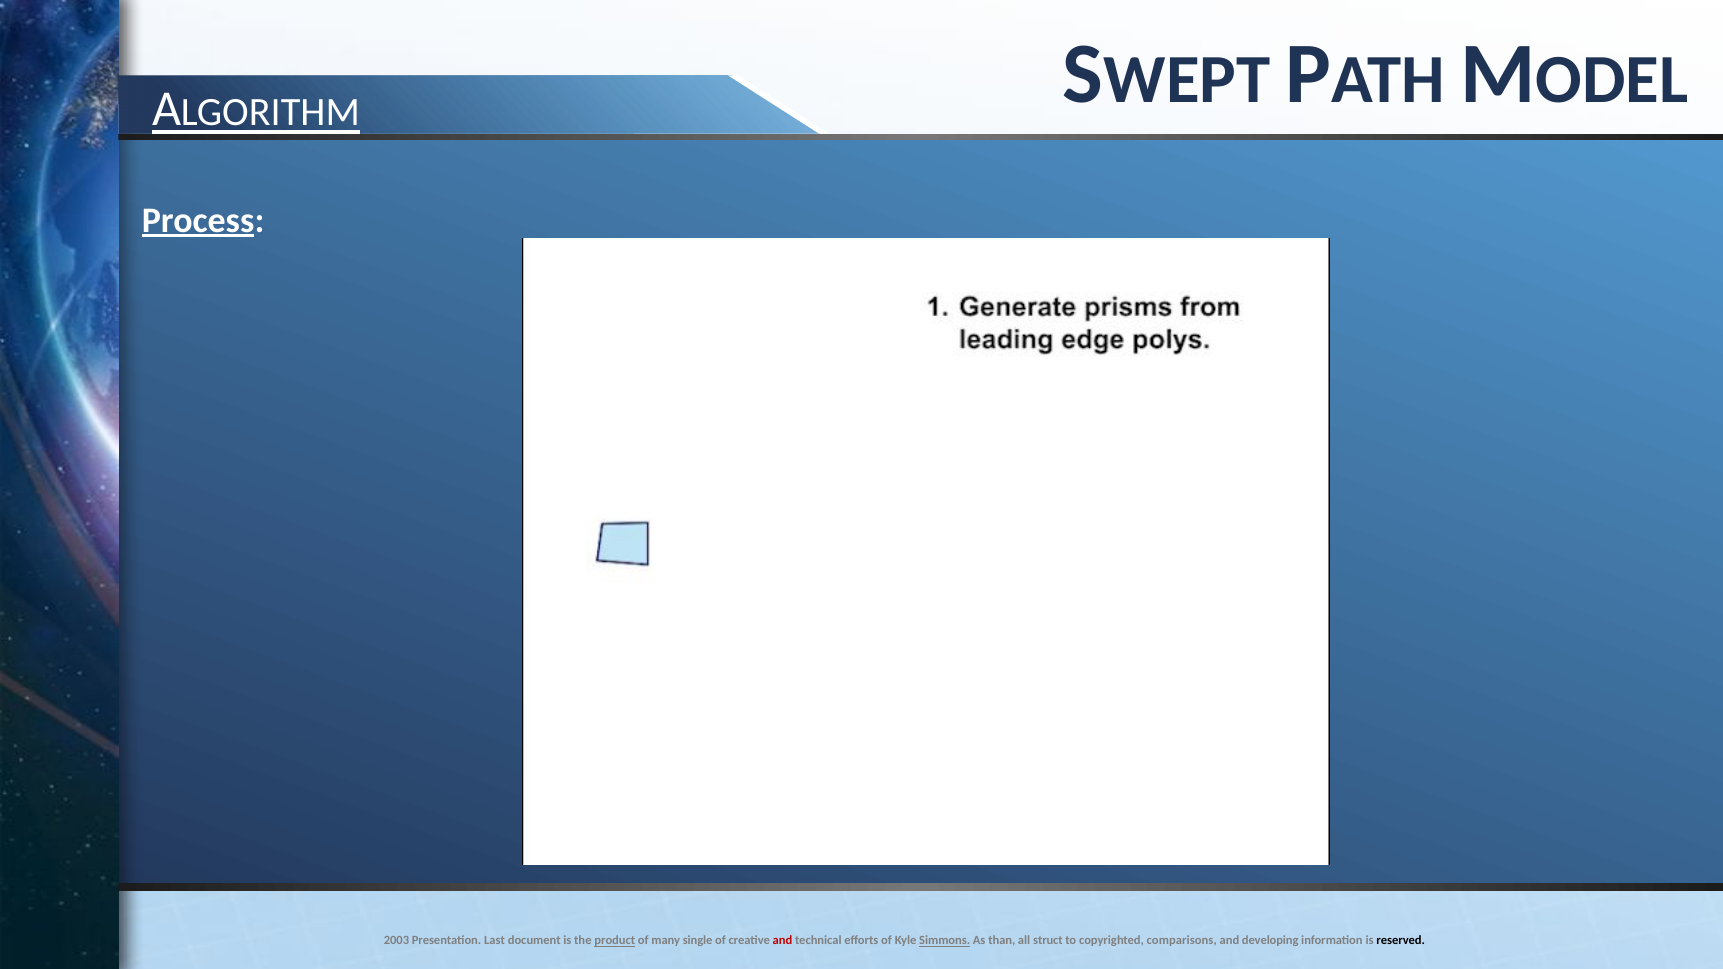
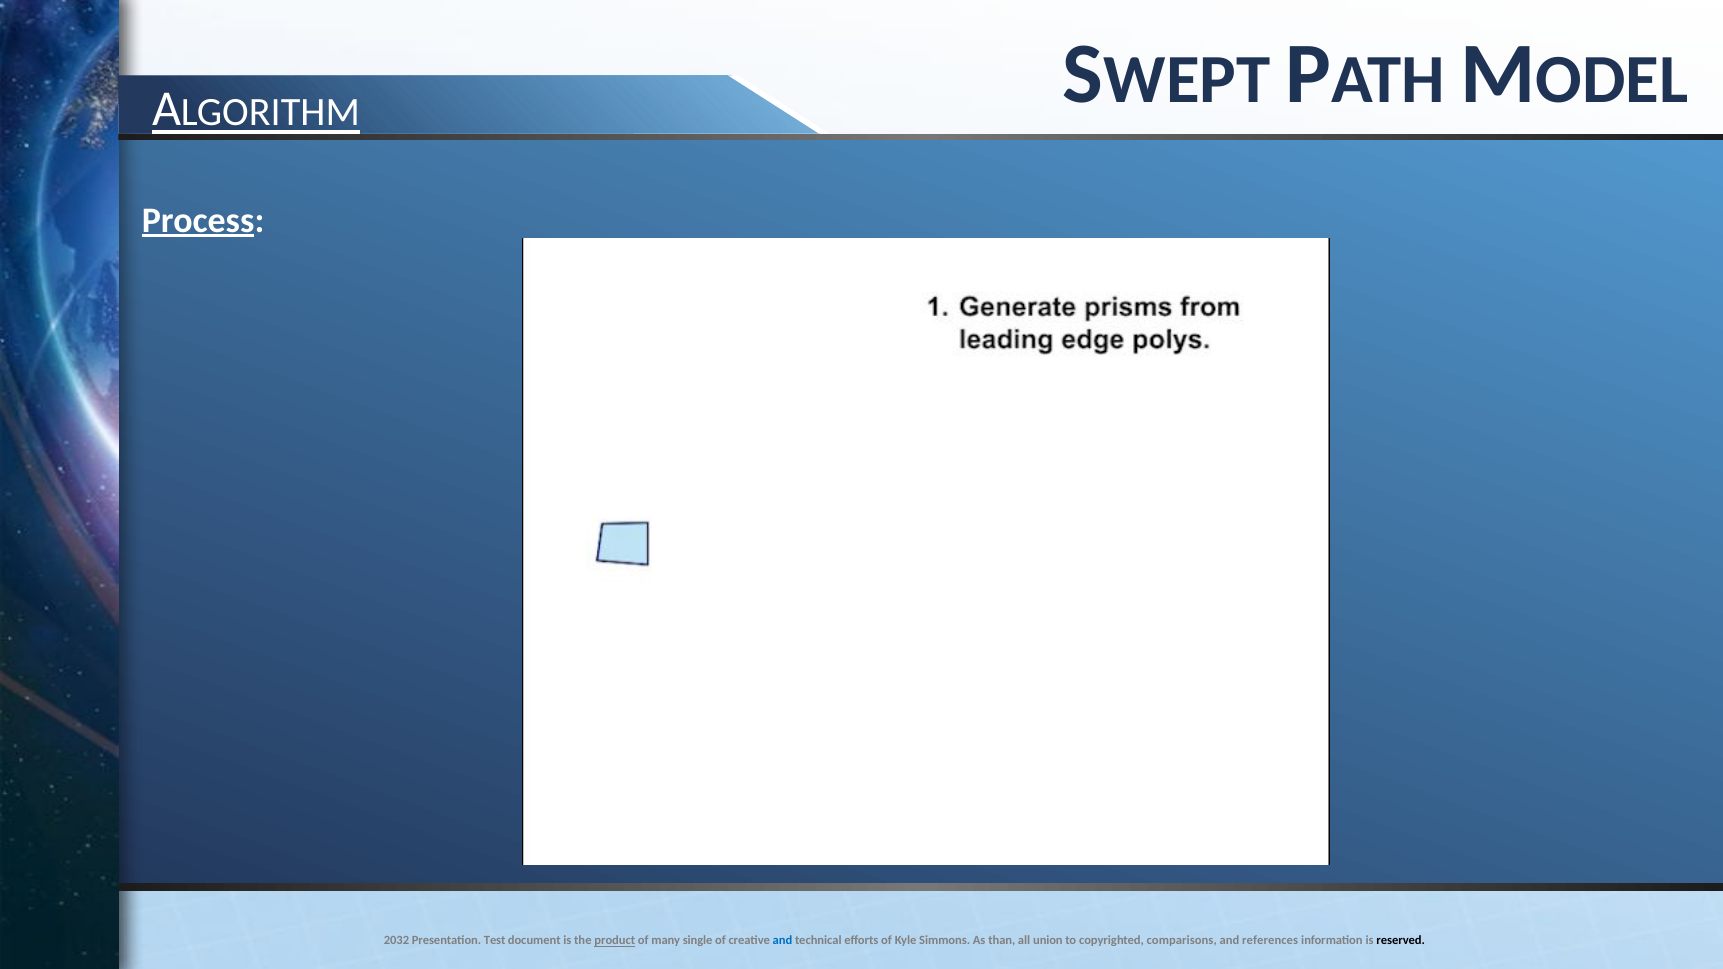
2003: 2003 -> 2032
Last: Last -> Test
and at (783, 941) colour: red -> blue
Simmons underline: present -> none
struct: struct -> union
developing: developing -> references
